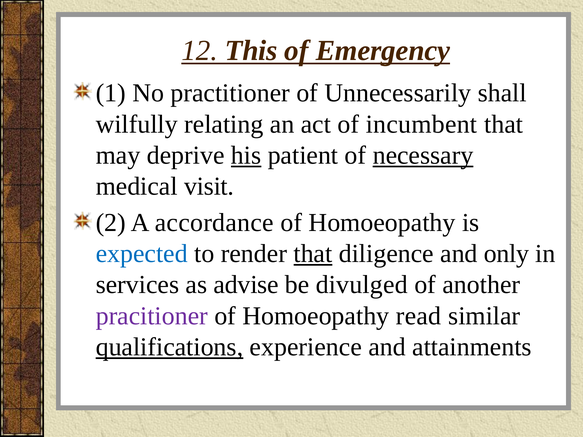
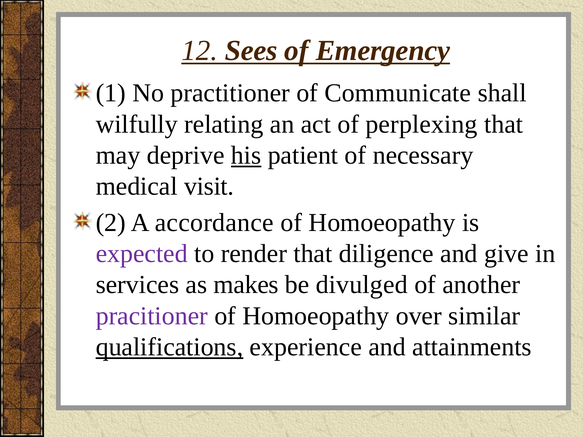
This: This -> Sees
Unnecessarily: Unnecessarily -> Communicate
incumbent: incumbent -> perplexing
necessary underline: present -> none
expected colour: blue -> purple
that at (313, 254) underline: present -> none
only: only -> give
advise: advise -> makes
read: read -> over
